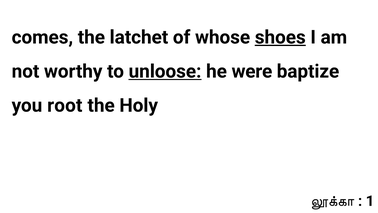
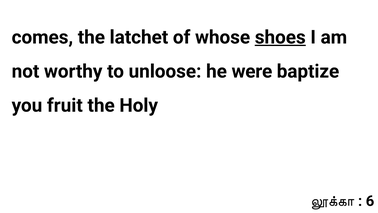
unloose underline: present -> none
root: root -> fruit
1: 1 -> 6
